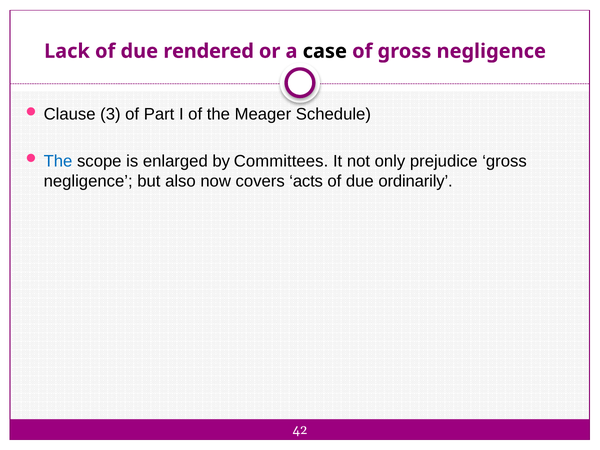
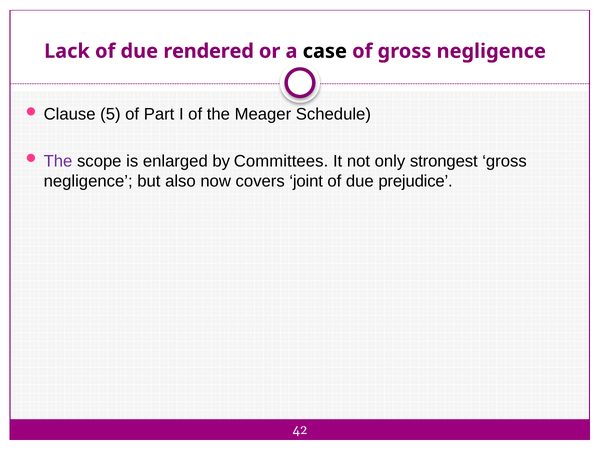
3: 3 -> 5
The at (58, 161) colour: blue -> purple
prejudice: prejudice -> strongest
acts: acts -> joint
ordinarily: ordinarily -> prejudice
